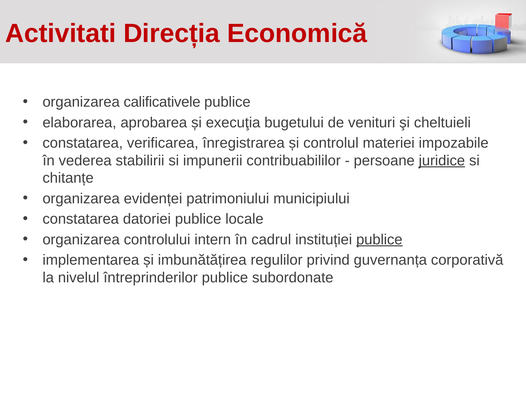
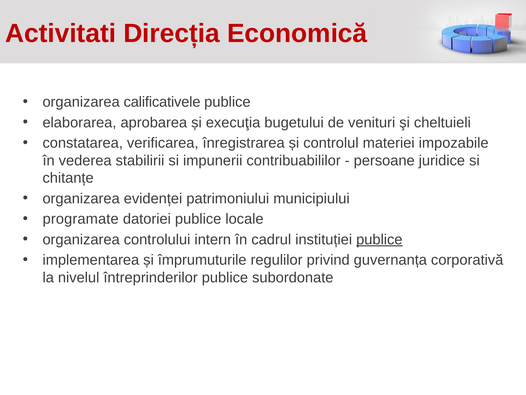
juridice underline: present -> none
constatarea at (81, 219): constatarea -> programate
imbunătățirea: imbunătățirea -> împrumuturile
